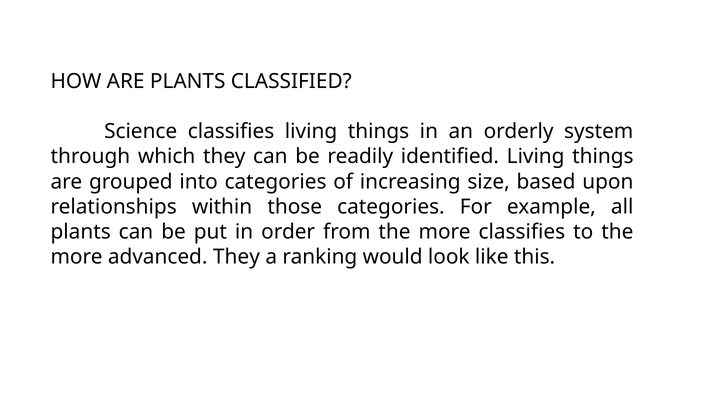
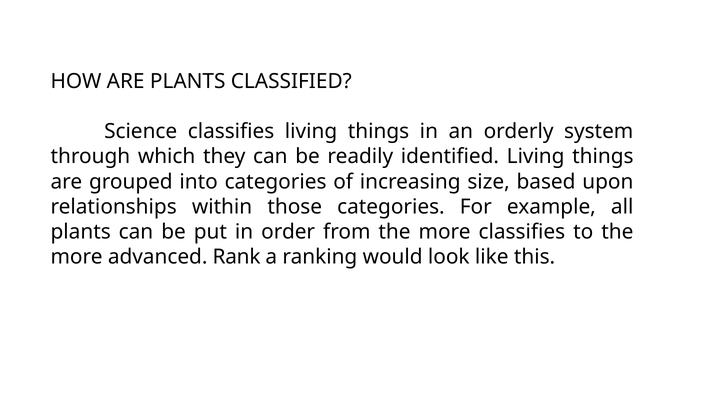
advanced They: They -> Rank
